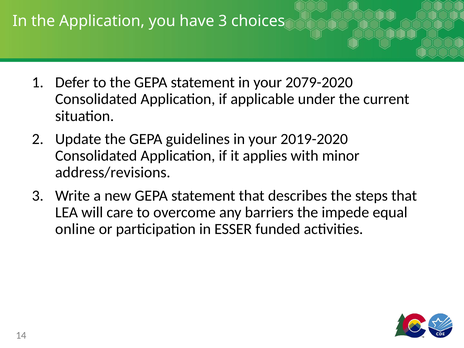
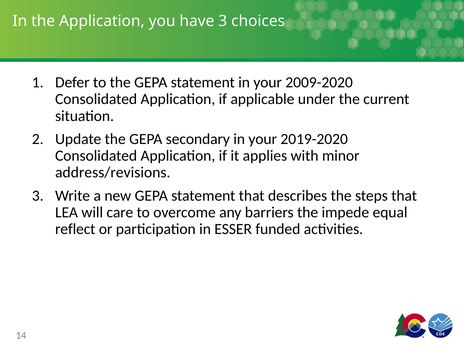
2079-2020: 2079-2020 -> 2009-2020
guidelines: guidelines -> secondary
online: online -> reflect
